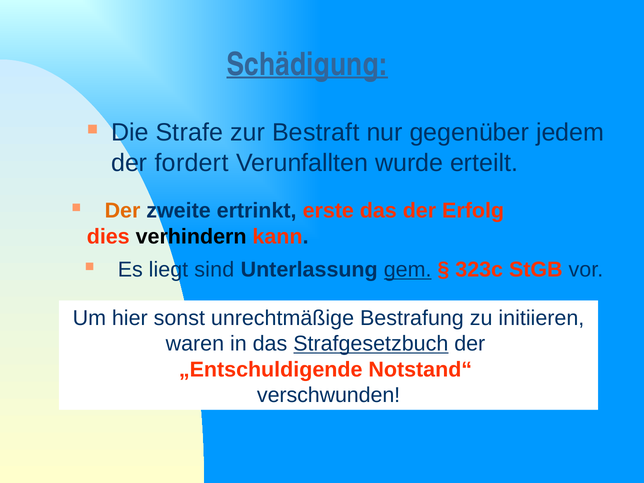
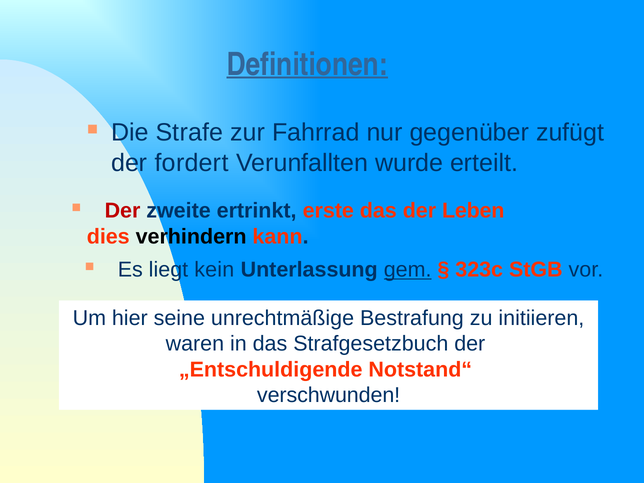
Schädigung: Schädigung -> Definitionen
Bestraft: Bestraft -> Fahrrad
jedem: jedem -> zufügt
Der at (123, 211) colour: orange -> red
Erfolg: Erfolg -> Leben
sind: sind -> kein
sonst: sonst -> seine
Strafgesetzbuch underline: present -> none
